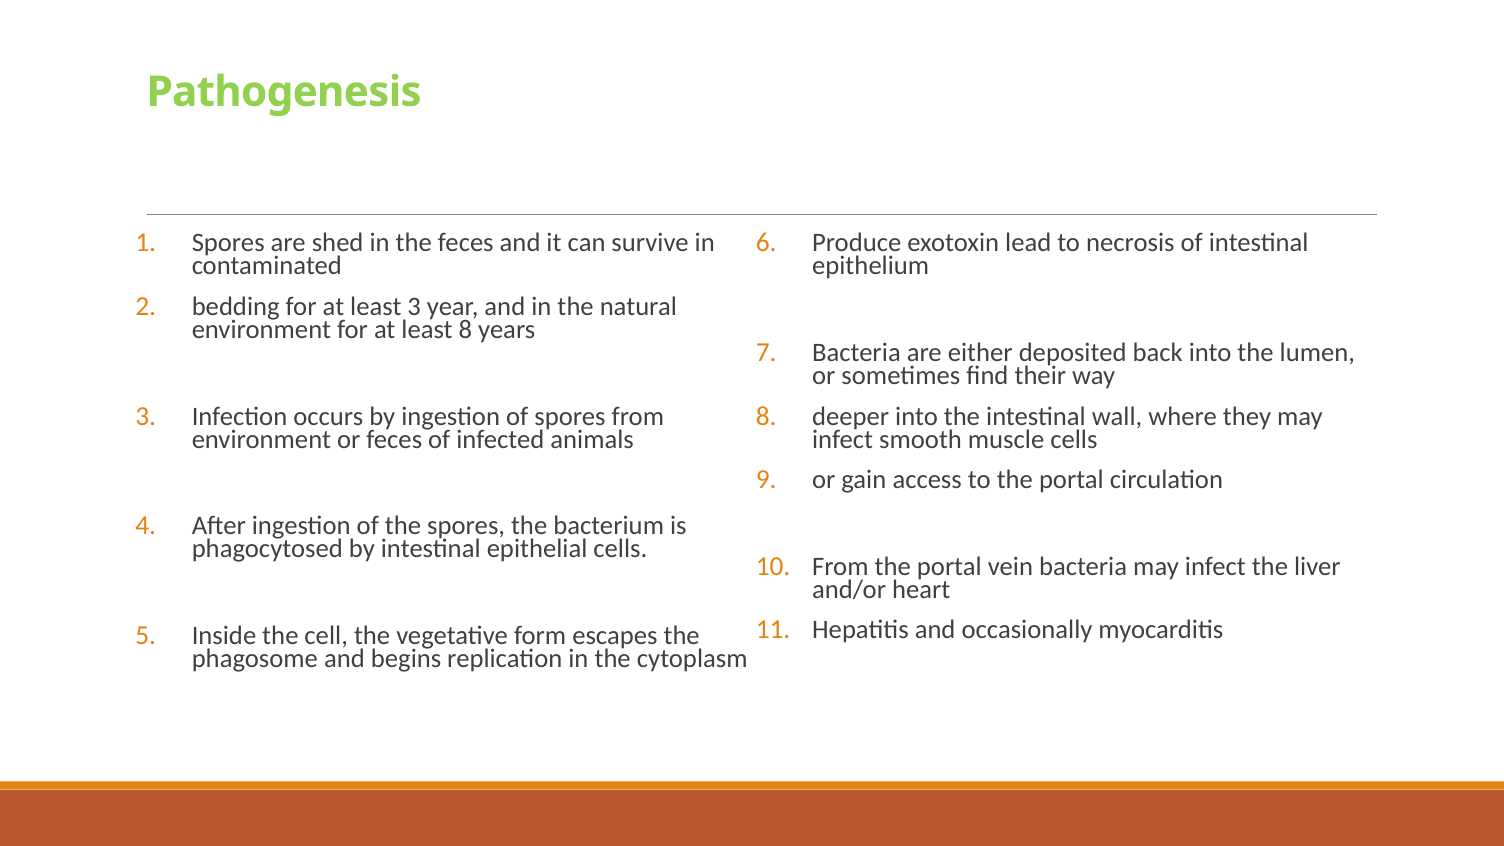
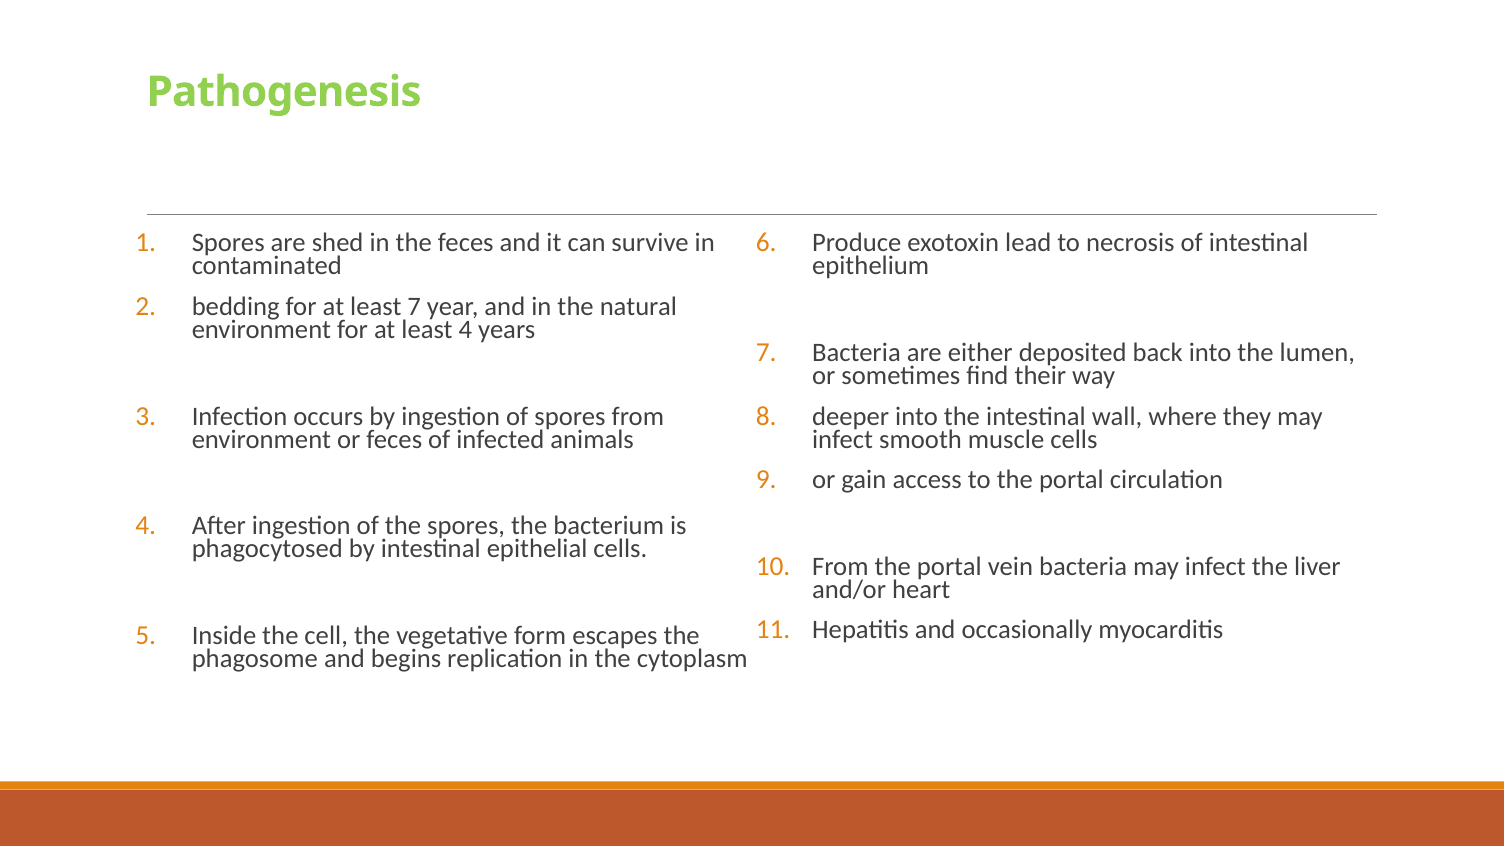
least 3: 3 -> 7
least 8: 8 -> 4
